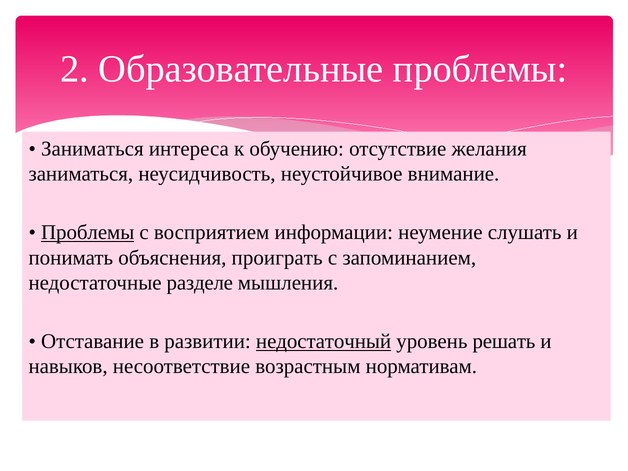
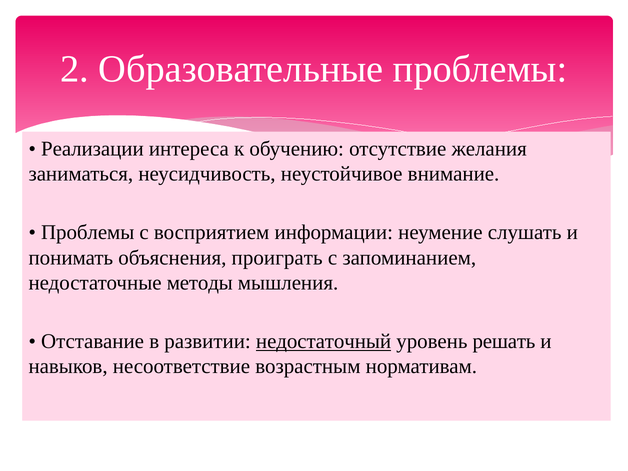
Заниматься at (92, 149): Заниматься -> Реализации
Проблемы at (88, 233) underline: present -> none
разделе: разделе -> методы
